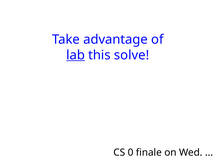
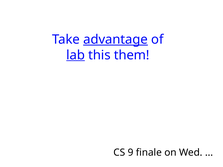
advantage underline: none -> present
solve: solve -> them
0: 0 -> 9
